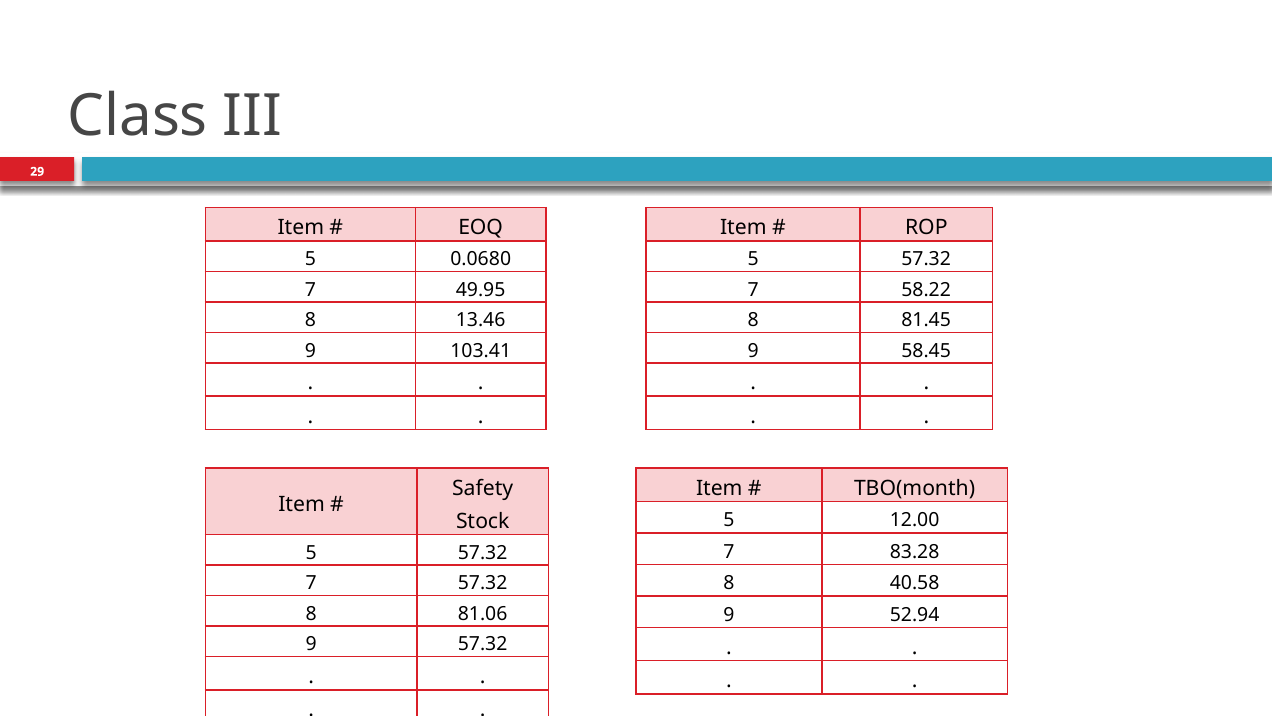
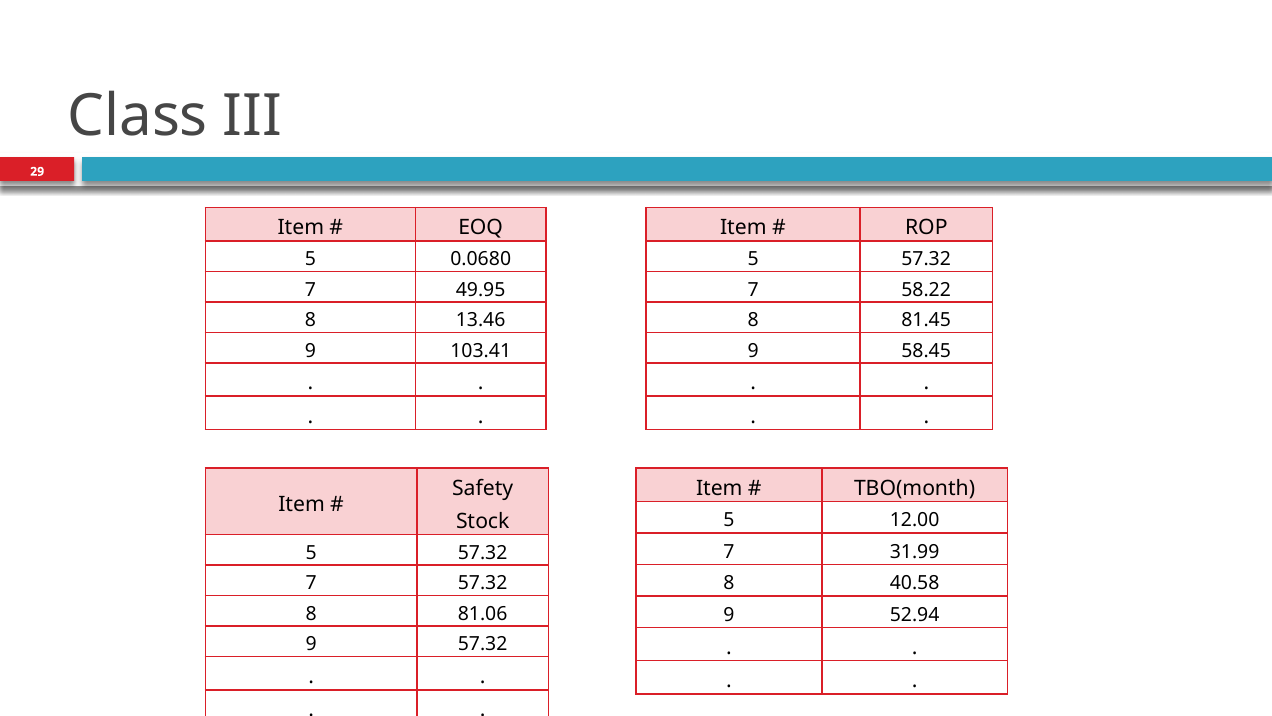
83.28: 83.28 -> 31.99
